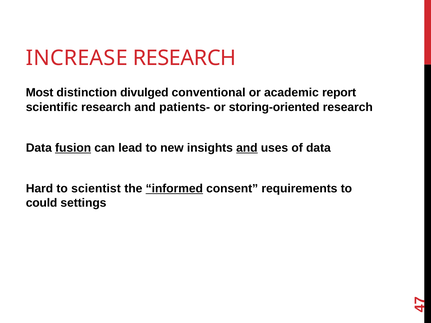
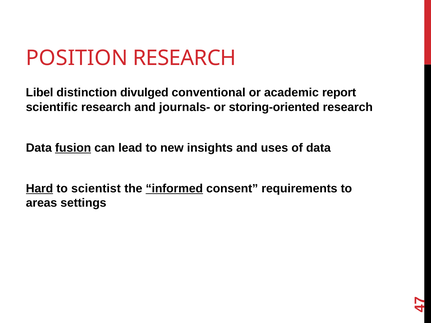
INCREASE: INCREASE -> POSITION
Most: Most -> Libel
patients-: patients- -> journals-
and at (247, 148) underline: present -> none
Hard underline: none -> present
could: could -> areas
